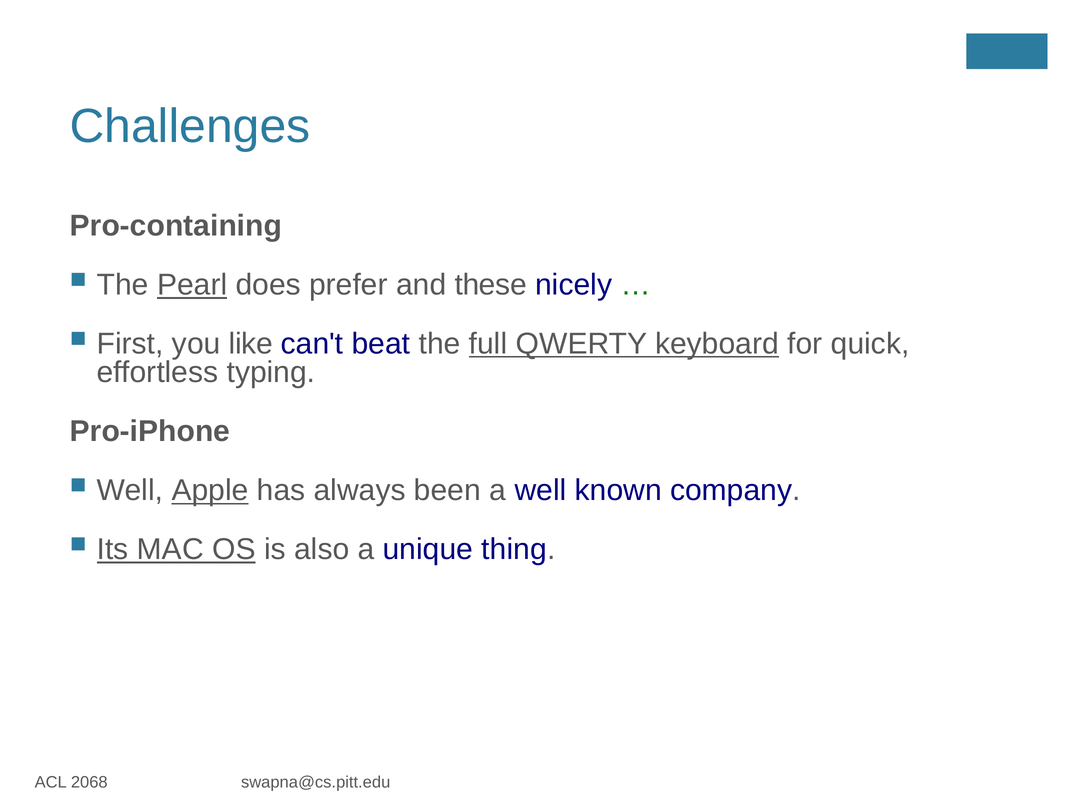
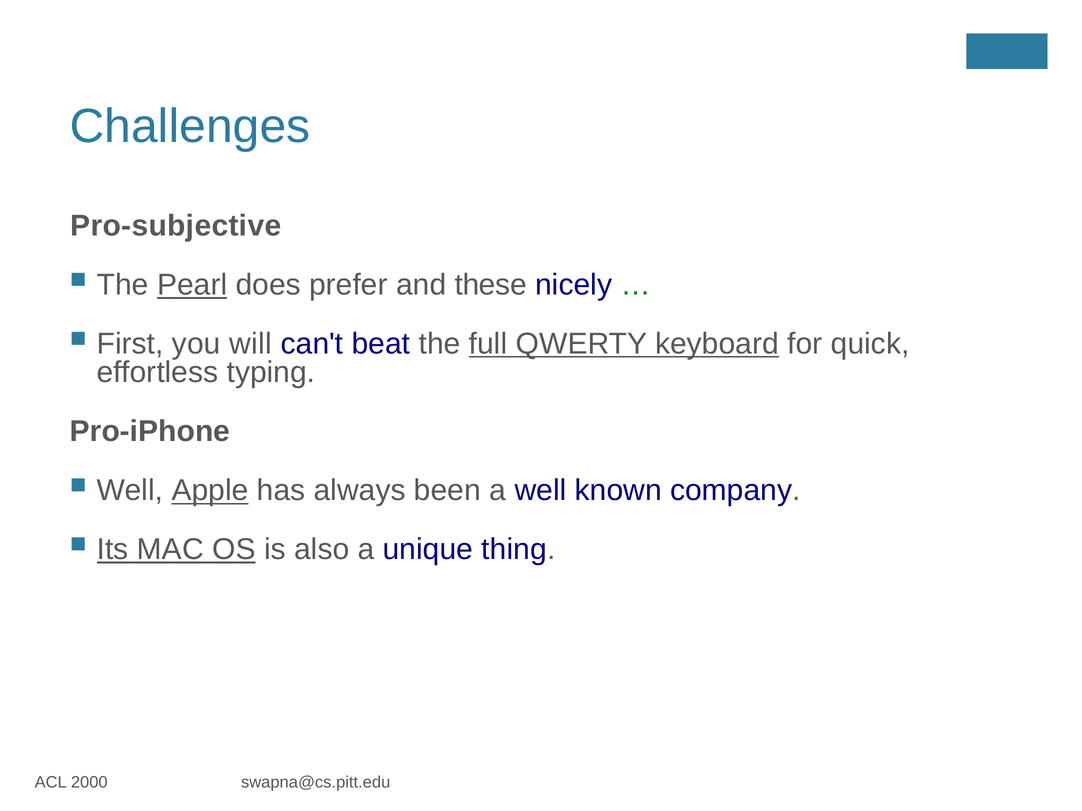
Pro-containing: Pro-containing -> Pro-subjective
like: like -> will
2068: 2068 -> 2000
